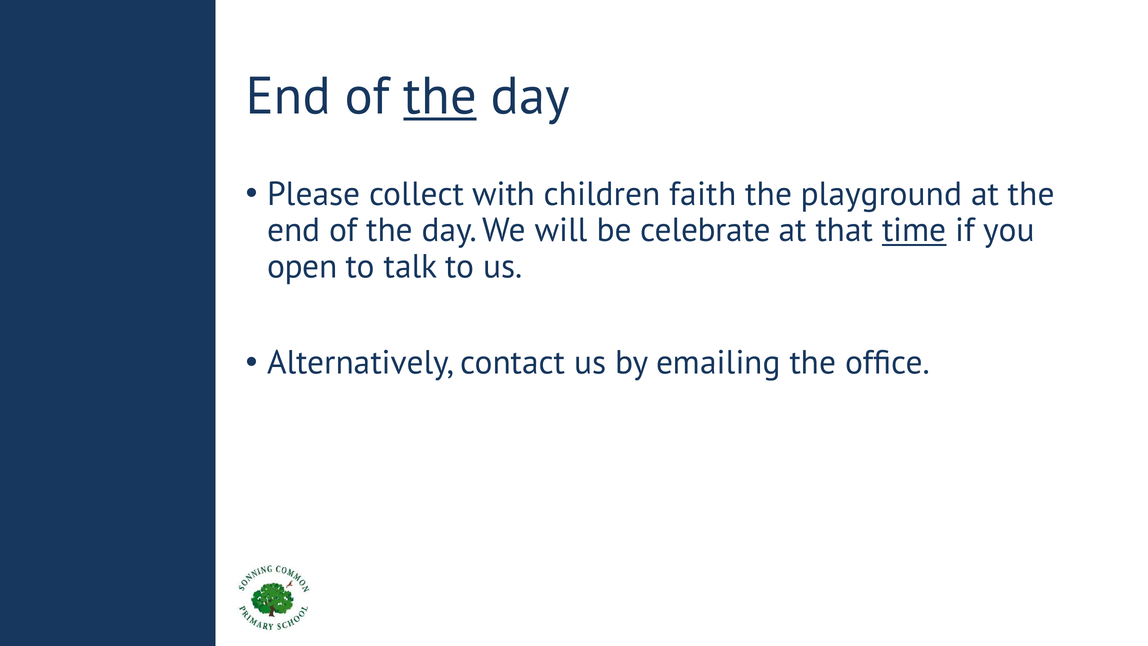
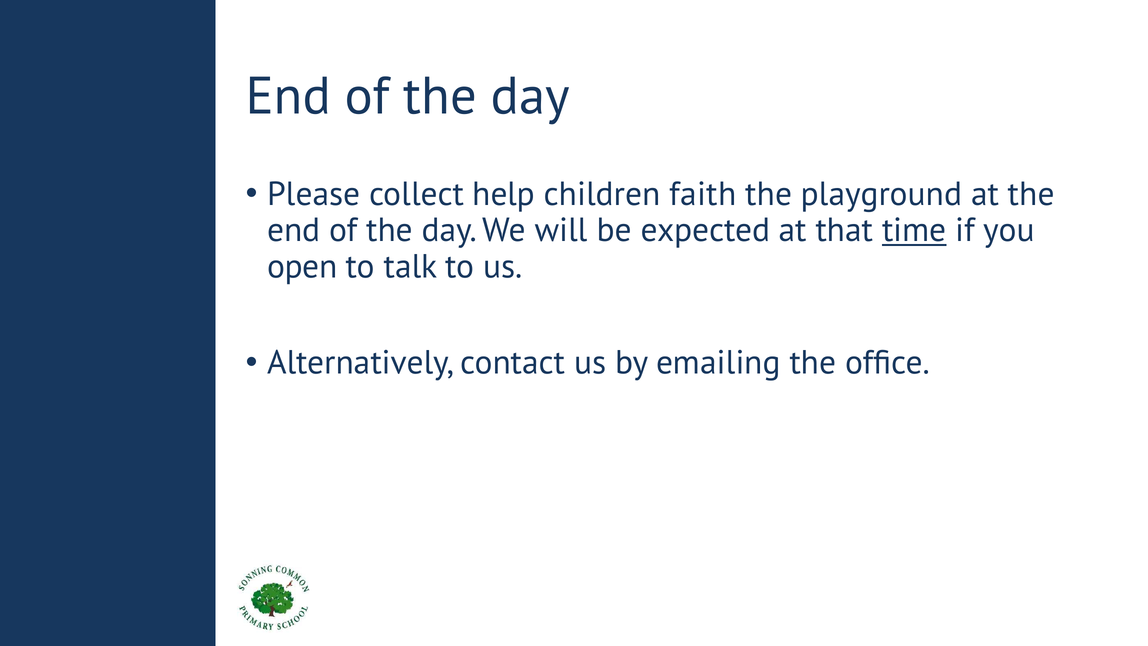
the at (440, 96) underline: present -> none
with: with -> help
celebrate: celebrate -> expected
